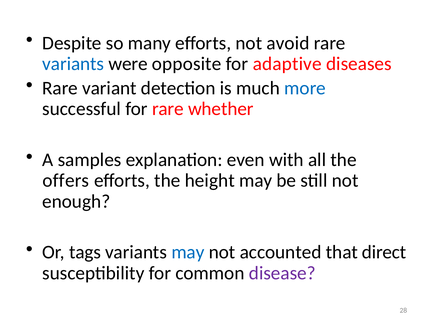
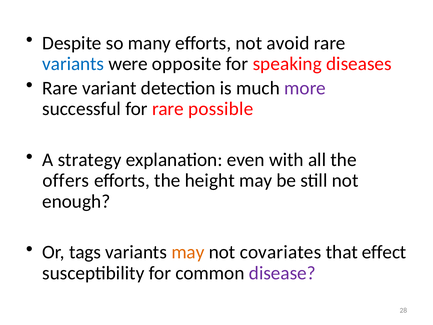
adaptive: adaptive -> speaking
more colour: blue -> purple
whether: whether -> possible
samples: samples -> strategy
may at (188, 252) colour: blue -> orange
accounted: accounted -> covariates
direct: direct -> effect
